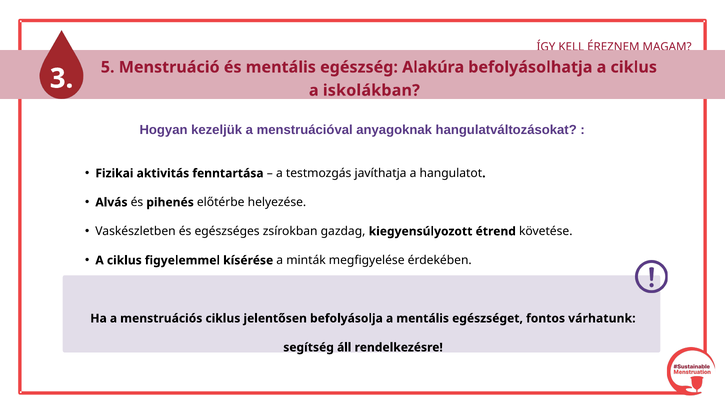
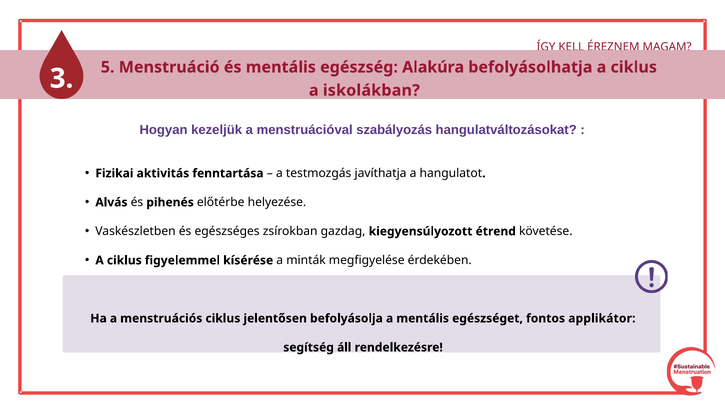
anyagoknak: anyagoknak -> szabályozás
várhatunk: várhatunk -> applikátor
